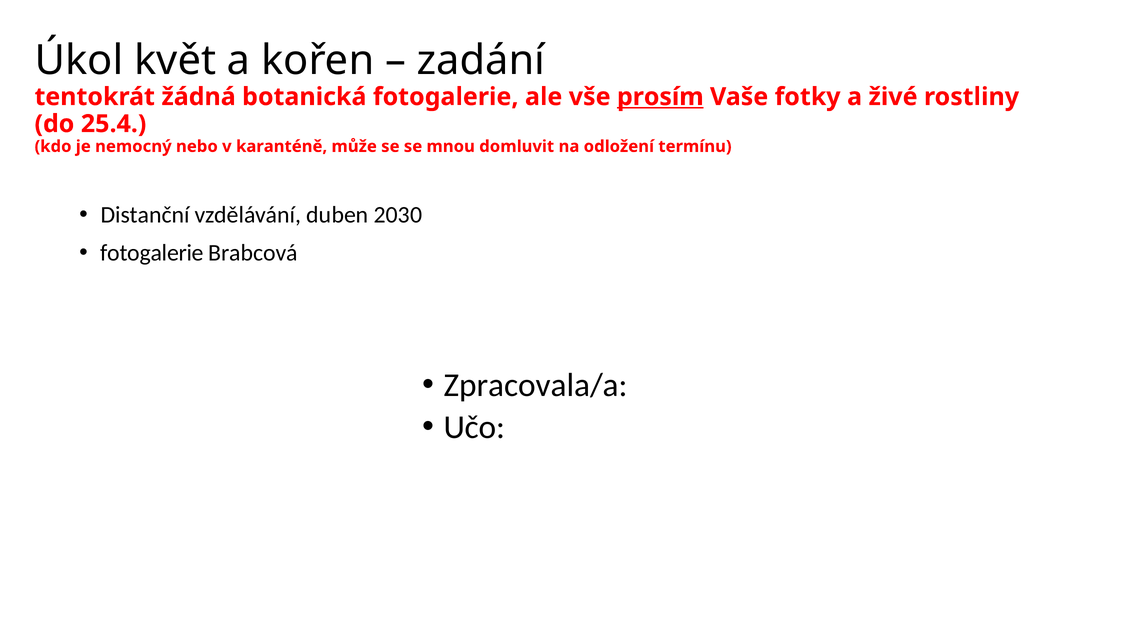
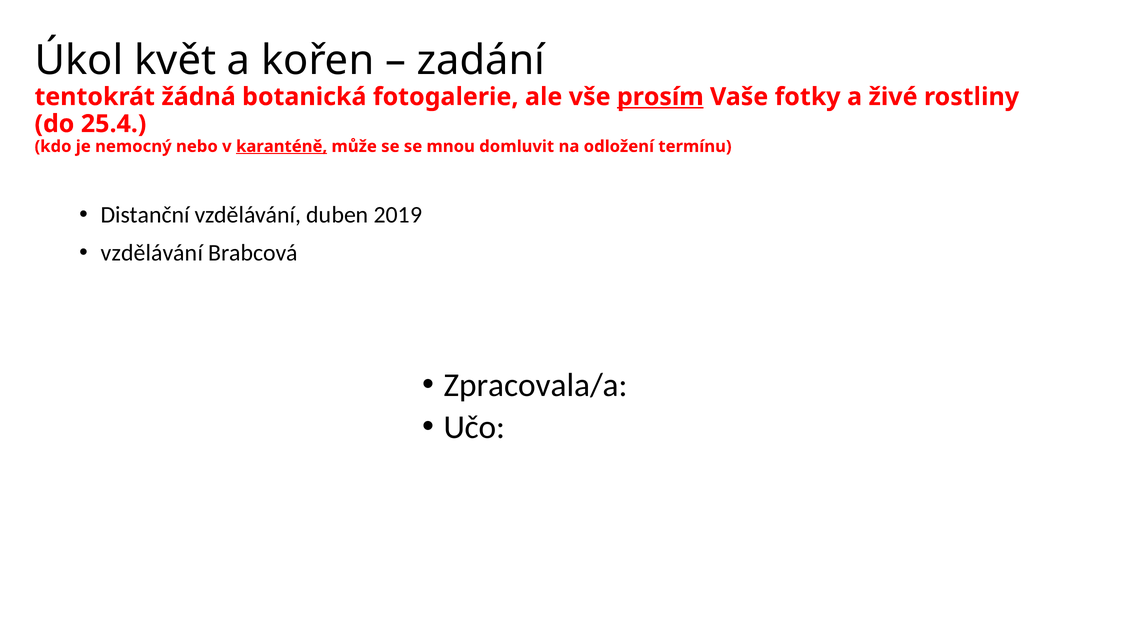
karanténě underline: none -> present
2030: 2030 -> 2019
fotogalerie at (152, 253): fotogalerie -> vzdělávání
